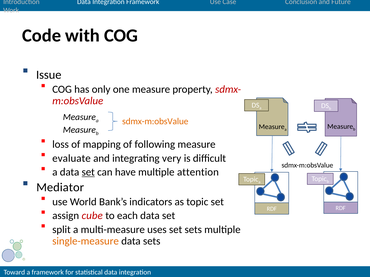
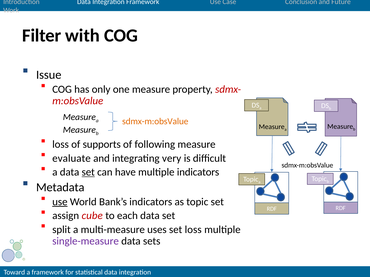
Code: Code -> Filter
mapping: mapping -> supports
multiple attention: attention -> indicators
Mediator: Mediator -> Metadata
use at (60, 202) underline: none -> present
set sets: sets -> loss
single-measure colour: orange -> purple
